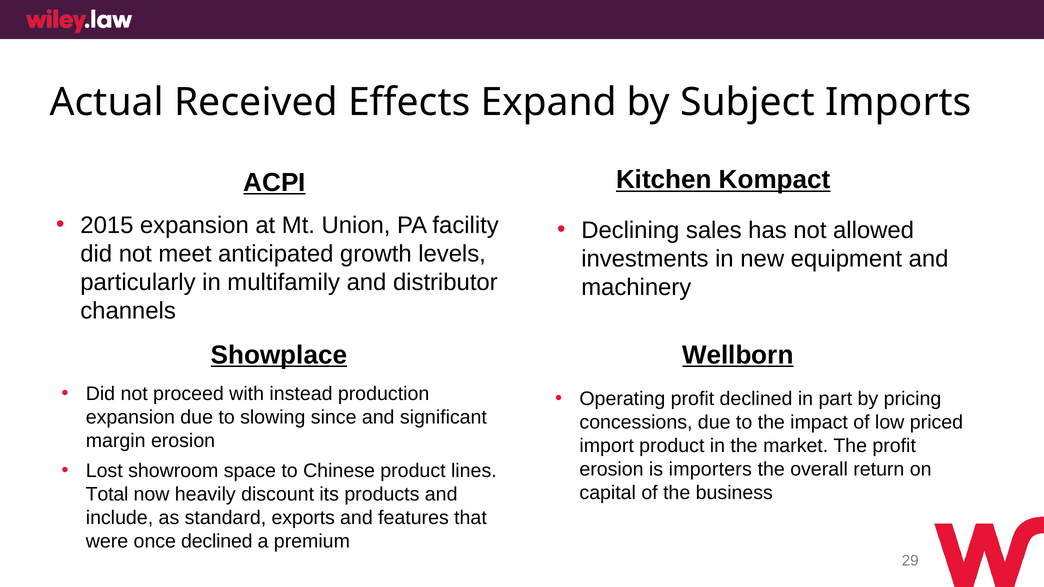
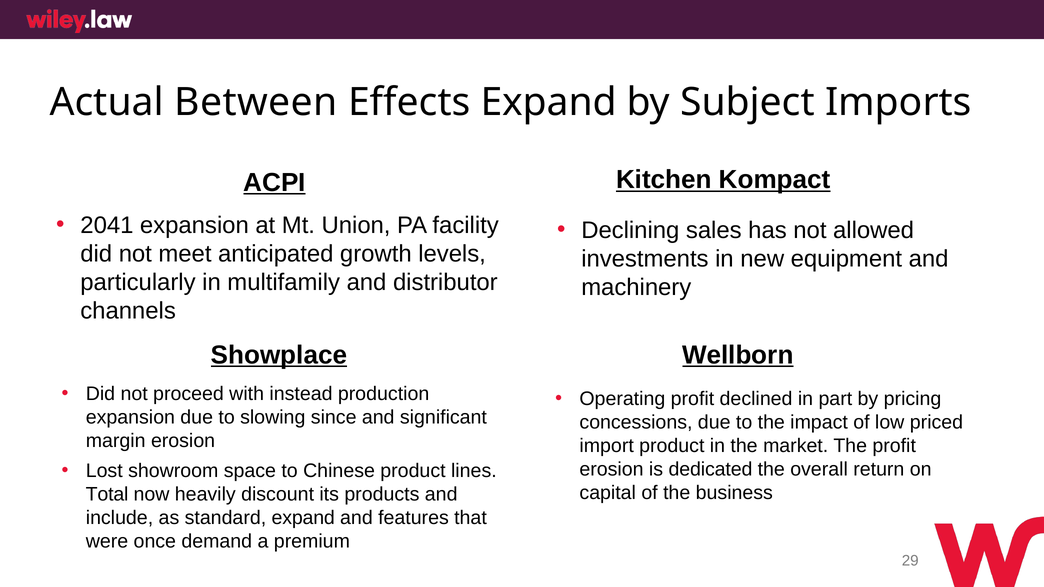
Received: Received -> Between
2015: 2015 -> 2041
importers: importers -> dedicated
standard exports: exports -> expand
once declined: declined -> demand
